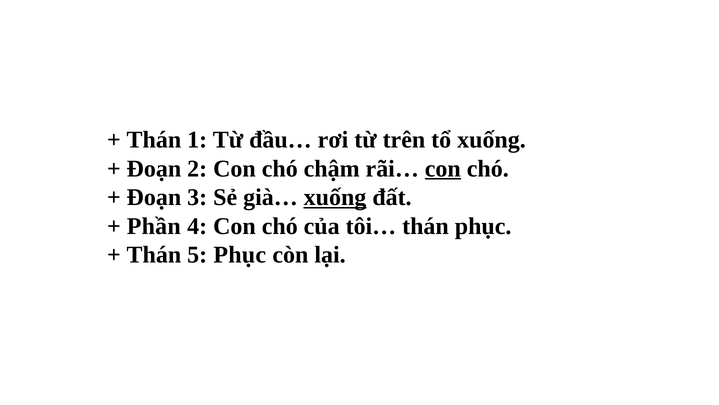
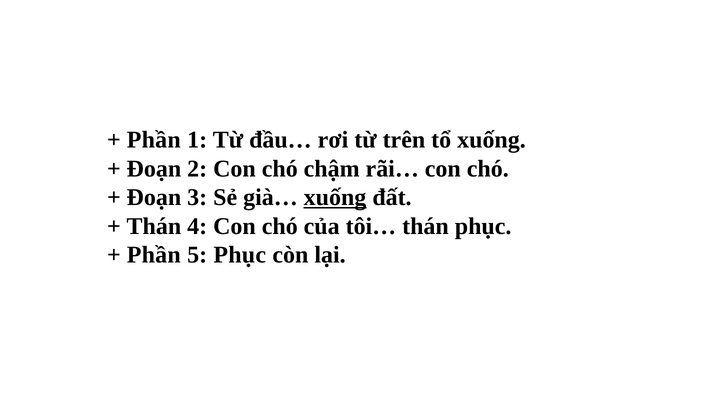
Thán at (154, 140): Thán -> Phần
con at (443, 168) underline: present -> none
Phần at (154, 226): Phần -> Thán
Thán at (154, 255): Thán -> Phần
